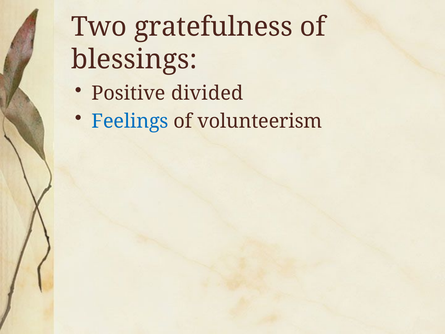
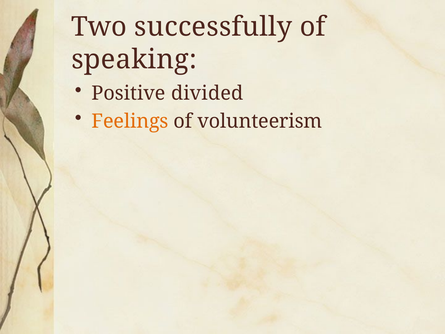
gratefulness: gratefulness -> successfully
blessings: blessings -> speaking
Feelings colour: blue -> orange
